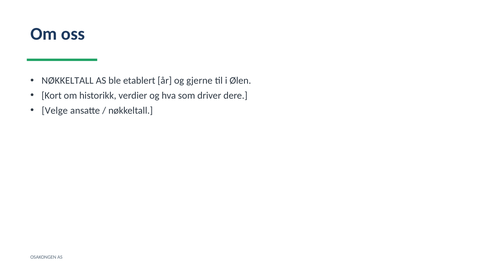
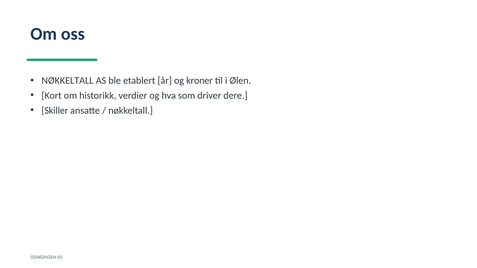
gjerne: gjerne -> kroner
Velge: Velge -> Skiller
